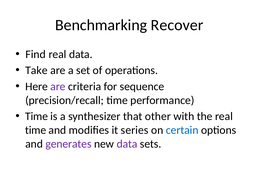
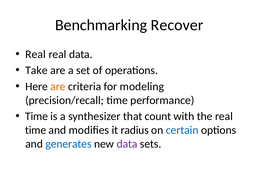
Find at (36, 54): Find -> Real
are at (58, 87) colour: purple -> orange
sequence: sequence -> modeling
other: other -> count
series: series -> radius
generates colour: purple -> blue
